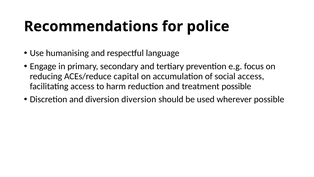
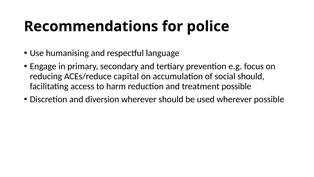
social access: access -> should
diversion diversion: diversion -> wherever
